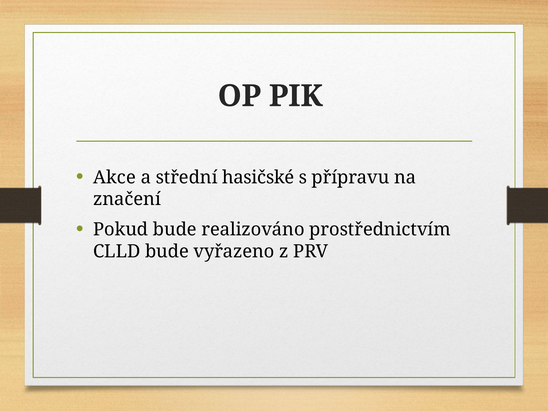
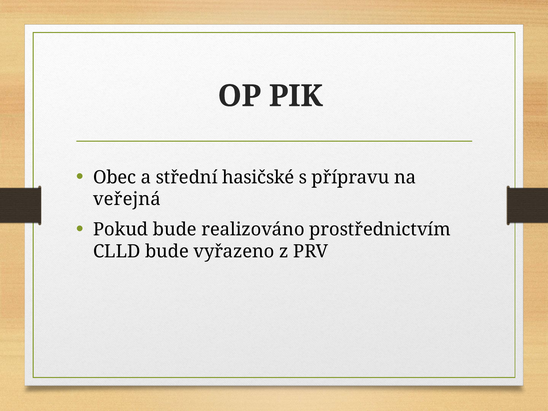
Akce: Akce -> Obec
značení: značení -> veřejná
